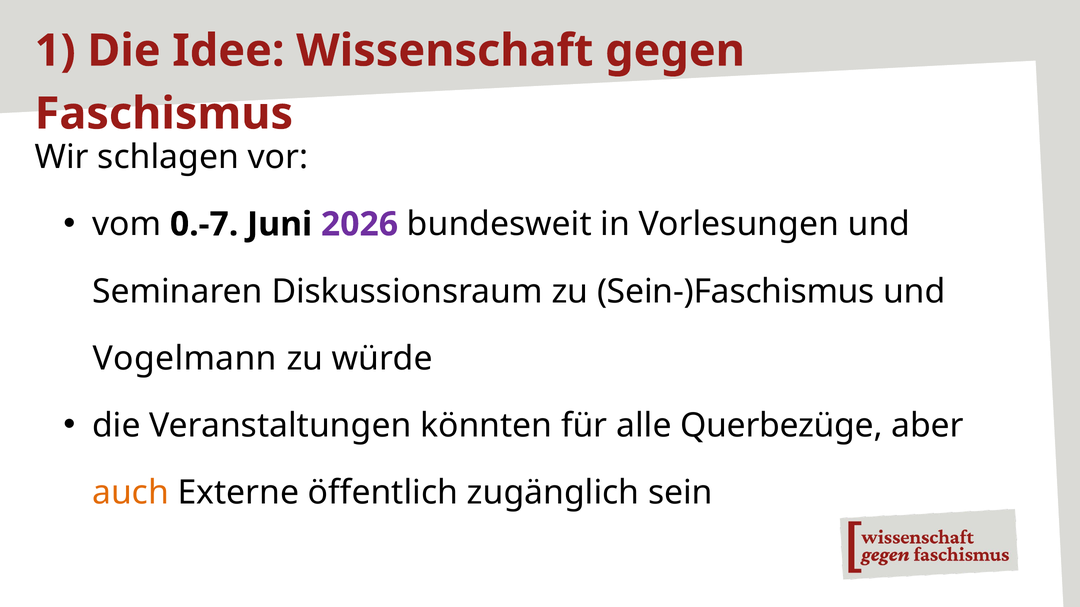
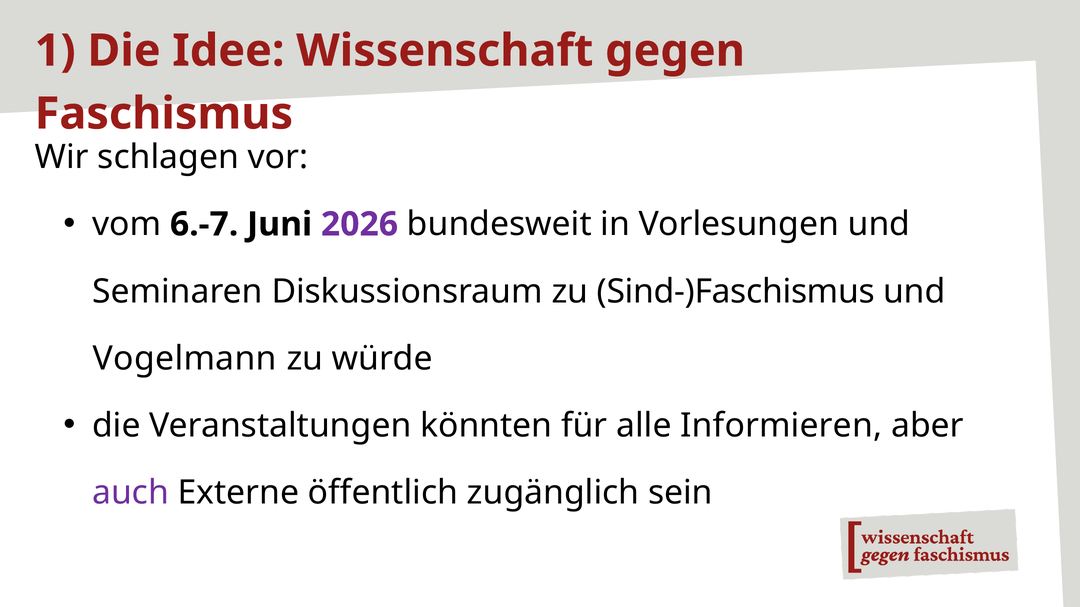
0.-7: 0.-7 -> 6.-7
Sein-)Faschismus: Sein-)Faschismus -> Sind-)Faschismus
Querbezüge: Querbezüge -> Informieren
auch colour: orange -> purple
